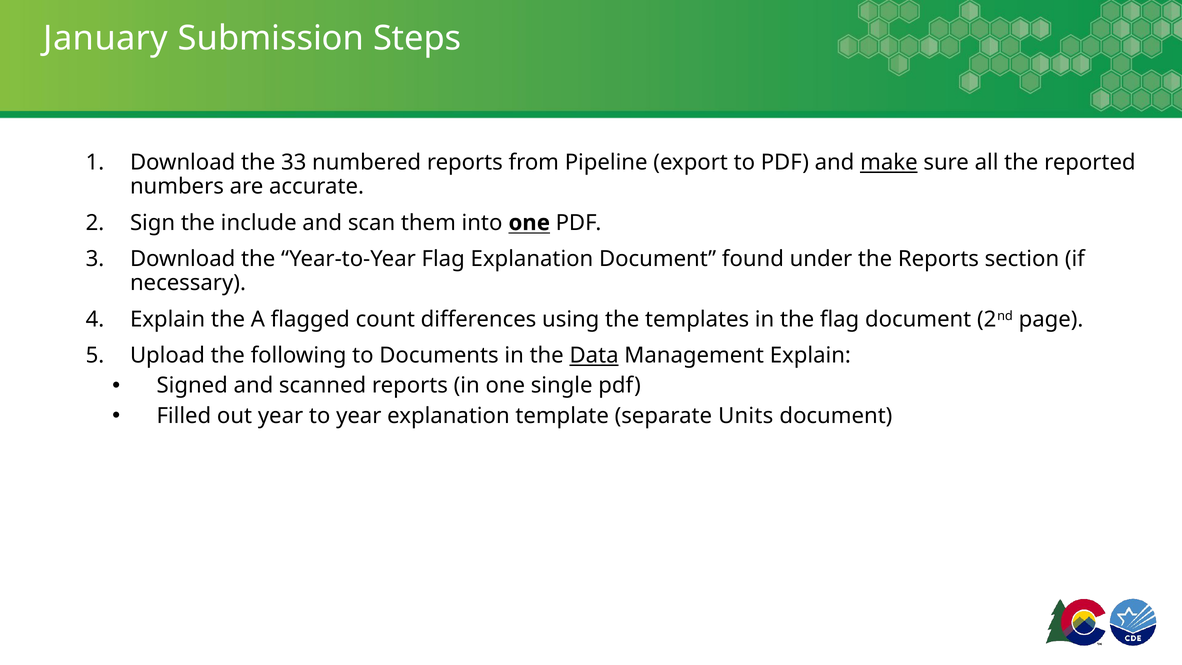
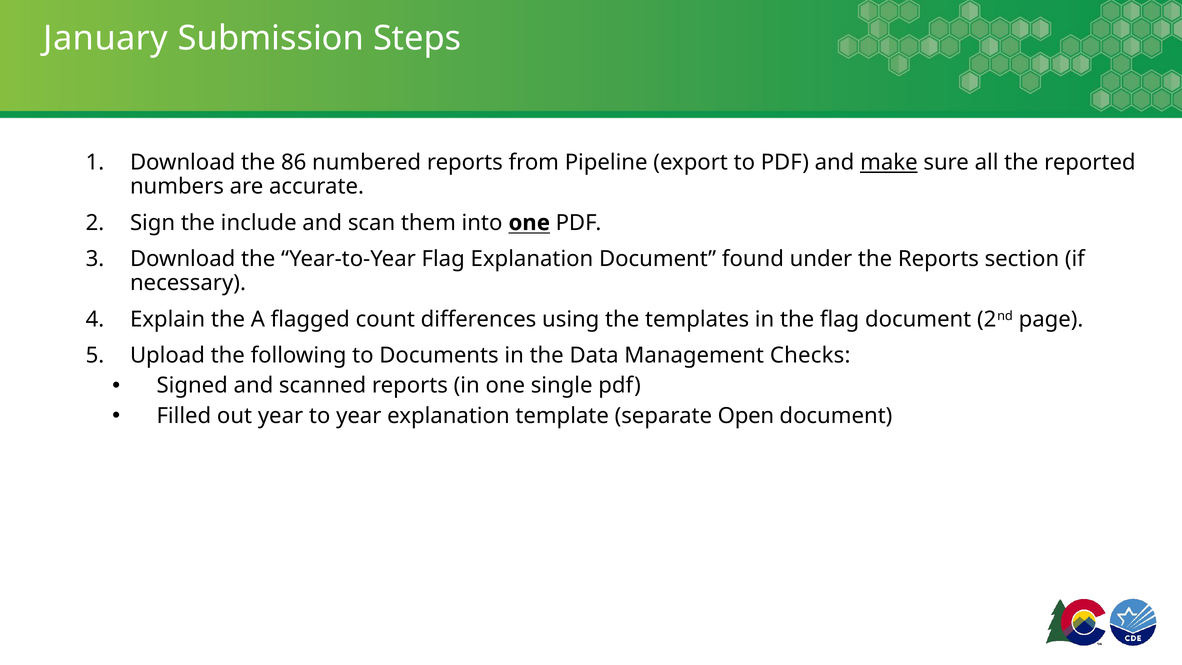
33: 33 -> 86
Data underline: present -> none
Management Explain: Explain -> Checks
Units: Units -> Open
